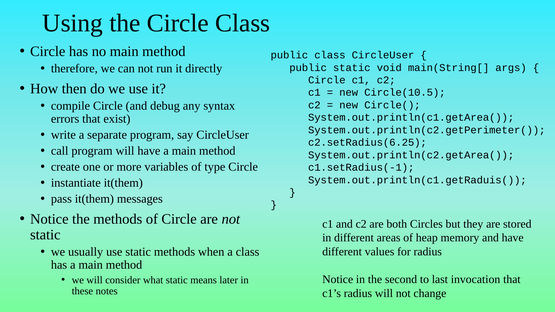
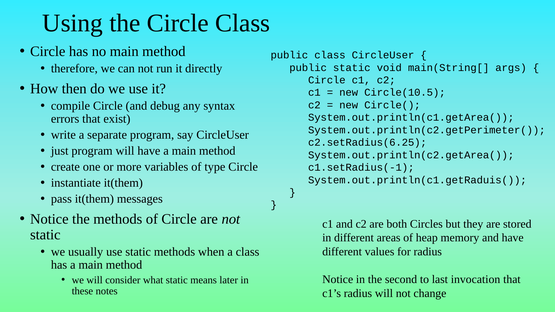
call: call -> just
